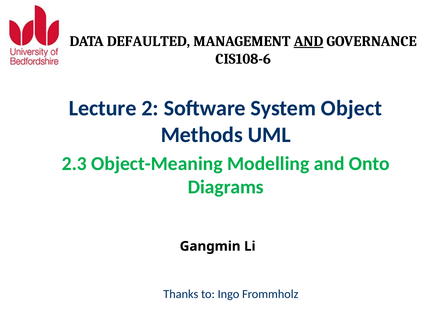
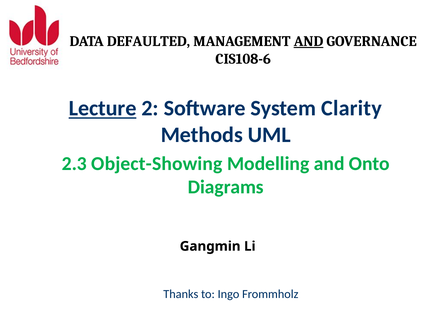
Lecture underline: none -> present
Object: Object -> Clarity
Object-Meaning: Object-Meaning -> Object-Showing
